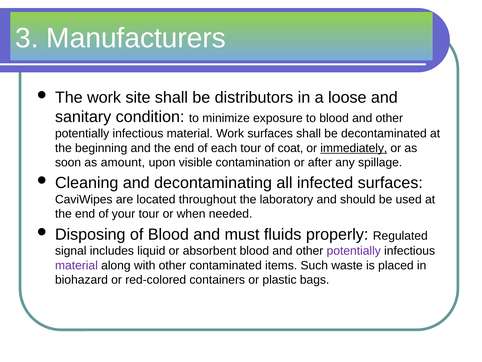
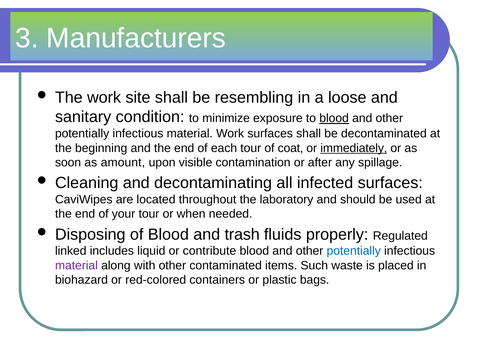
distributors: distributors -> resembling
blood at (334, 118) underline: none -> present
must: must -> trash
signal: signal -> linked
absorbent: absorbent -> contribute
potentially at (354, 251) colour: purple -> blue
